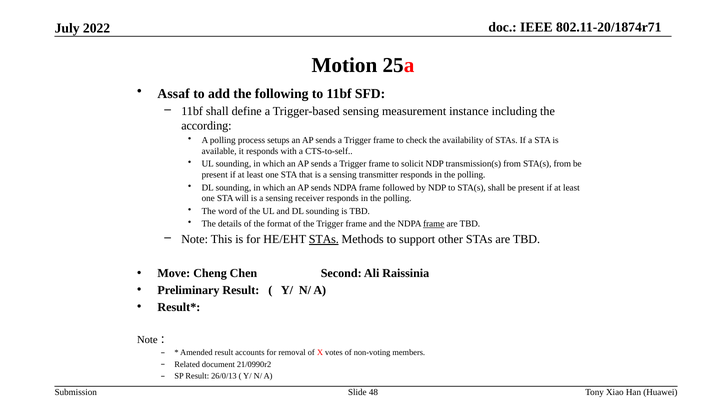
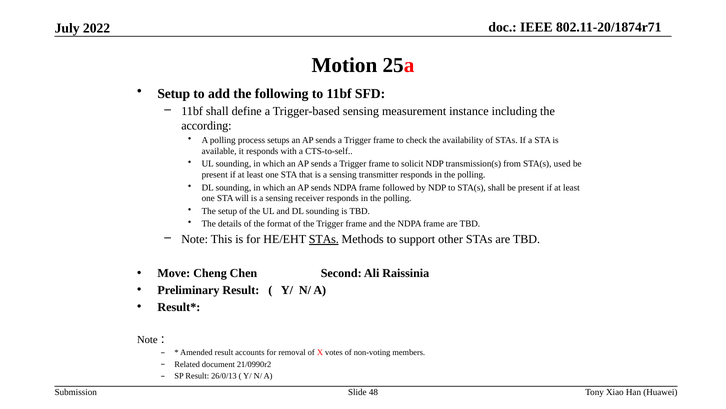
Assaf at (174, 94): Assaf -> Setup
STA(s from: from -> used
The word: word -> setup
frame at (434, 224) underline: present -> none
